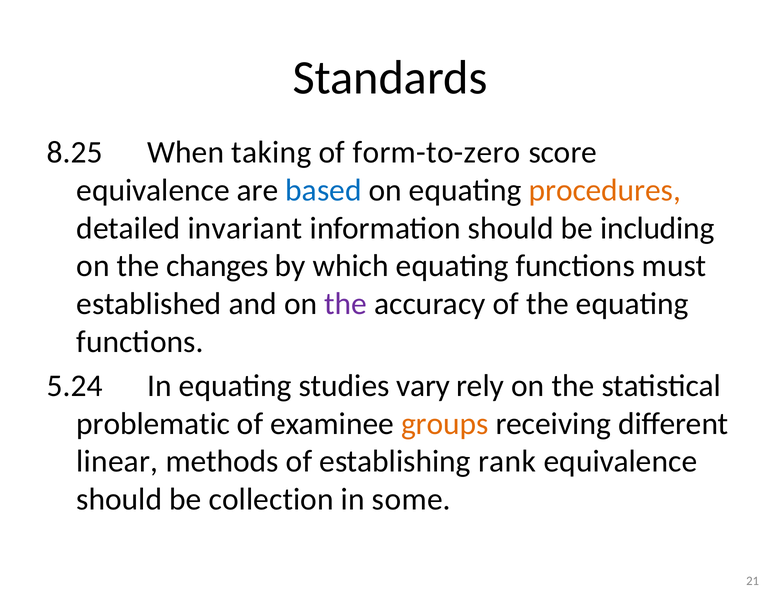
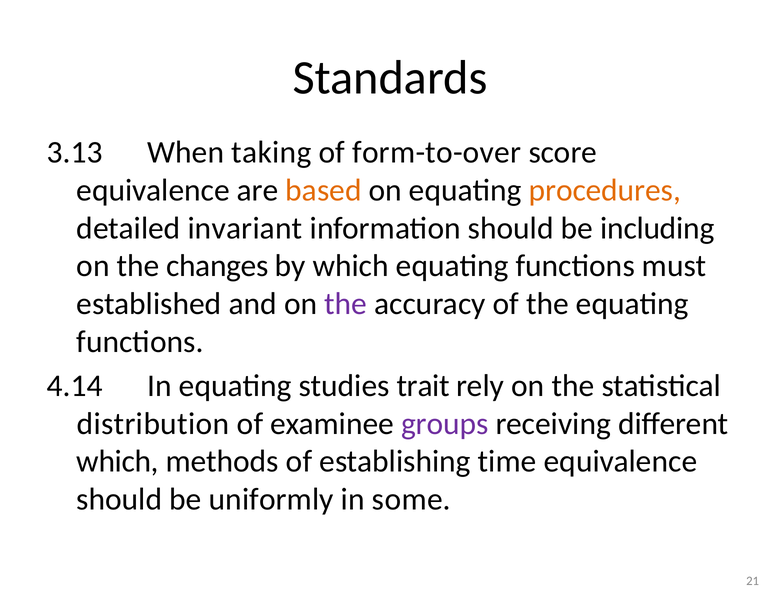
8.25: 8.25 -> 3.13
form-to-zero: form-to-zero -> form-to-over
based colour: blue -> orange
5.24: 5.24 -> 4.14
vary: vary -> trait
problematic: problematic -> distribution
groups colour: orange -> purple
linear at (117, 461): linear -> which
rank: rank -> time
collection: collection -> uniformly
